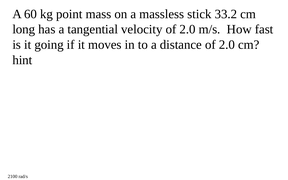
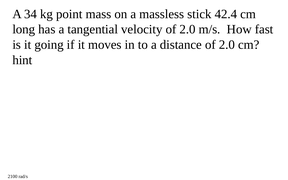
60: 60 -> 34
33.2: 33.2 -> 42.4
